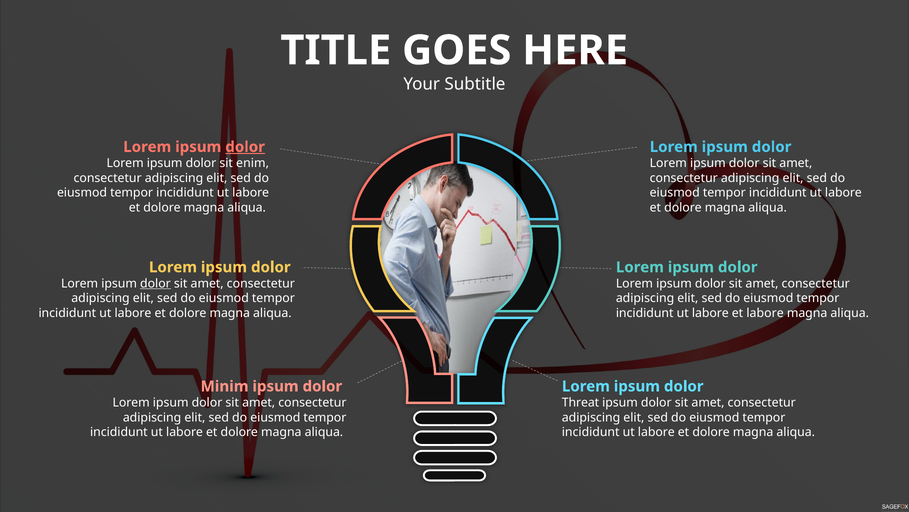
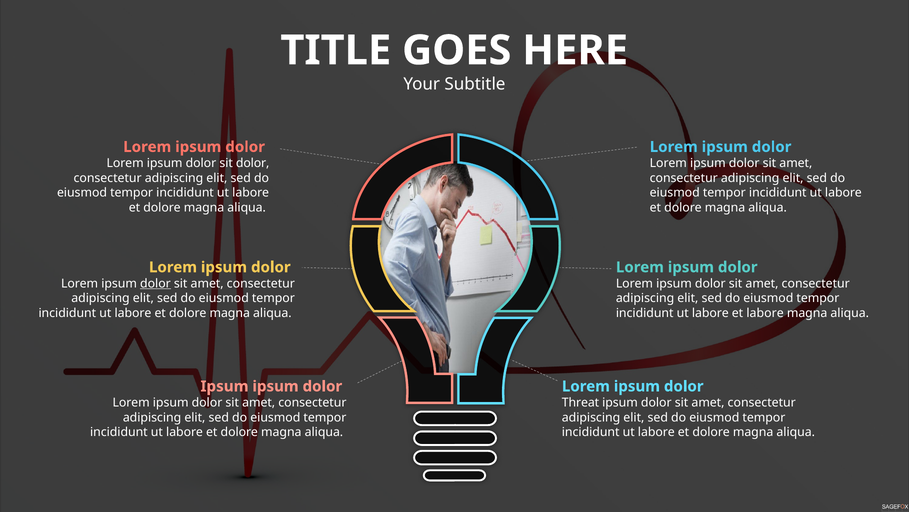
dolor at (245, 147) underline: present -> none
sit enim: enim -> dolor
Minim at (225, 386): Minim -> Ipsum
